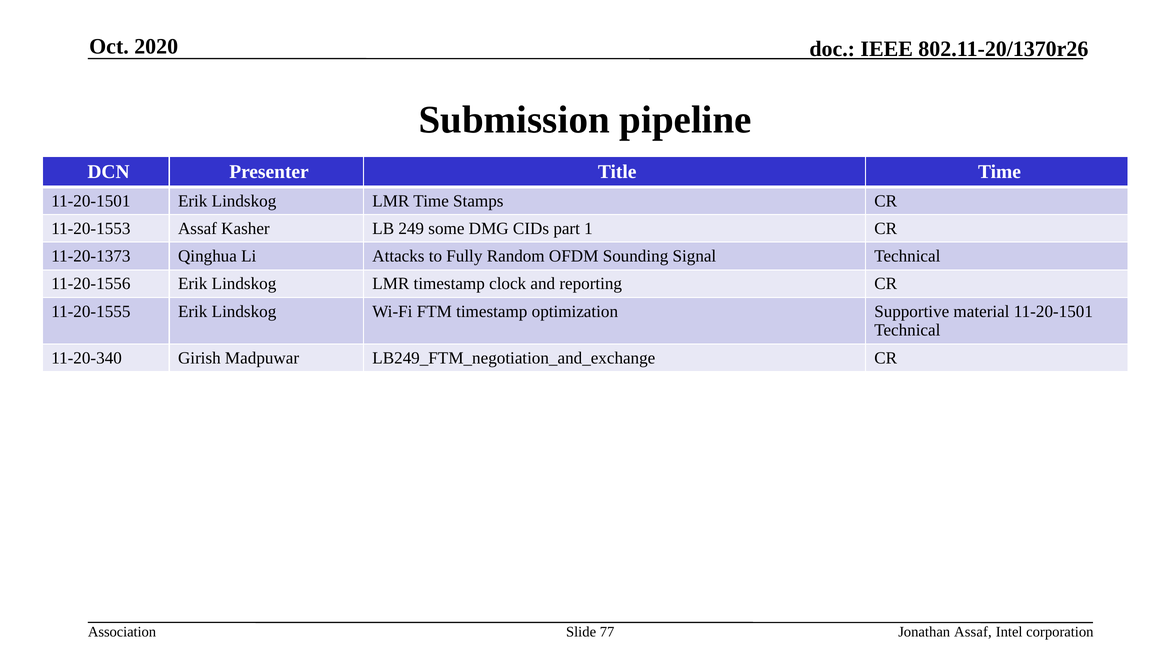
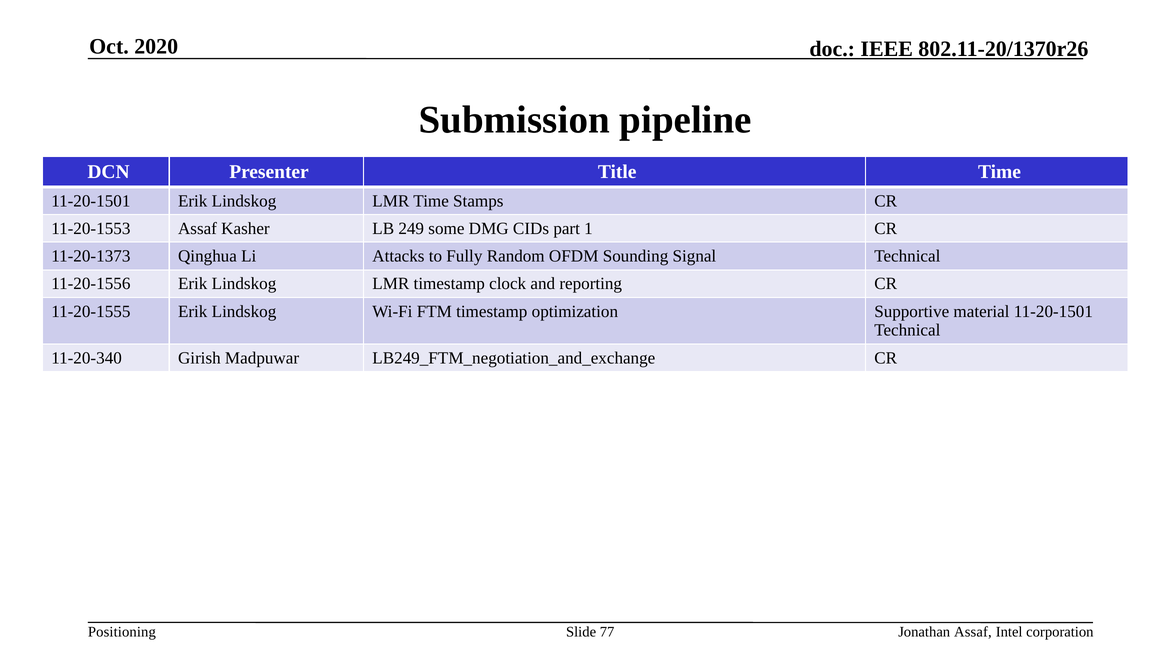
Association: Association -> Positioning
